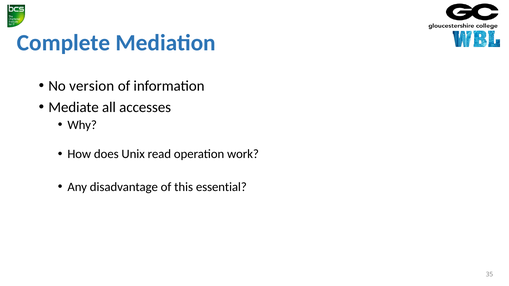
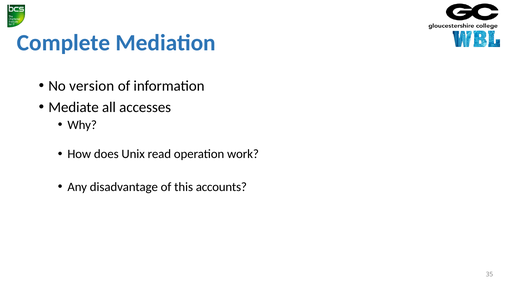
essential: essential -> accounts
